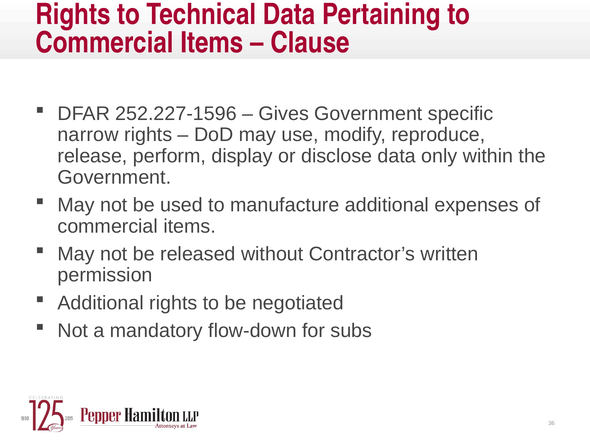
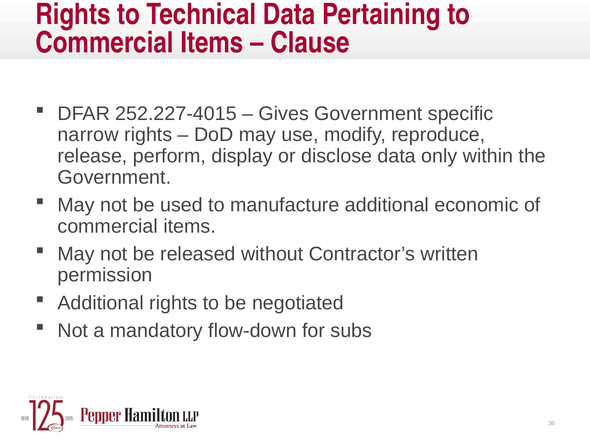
252.227-1596: 252.227-1596 -> 252.227-4015
expenses: expenses -> economic
